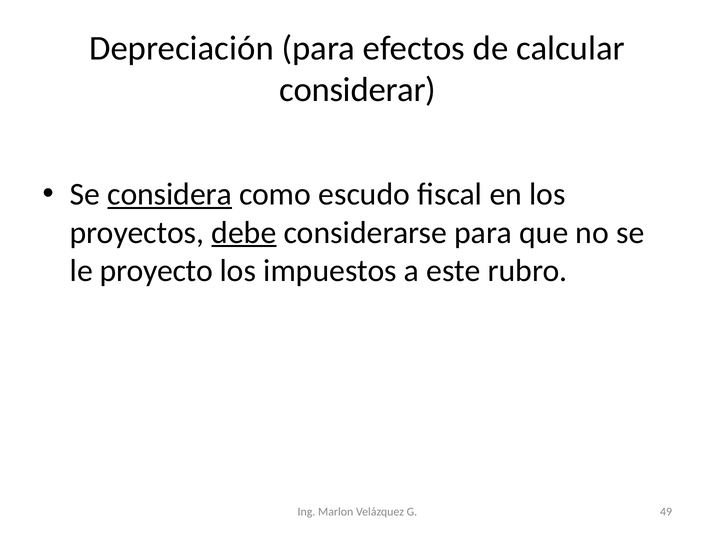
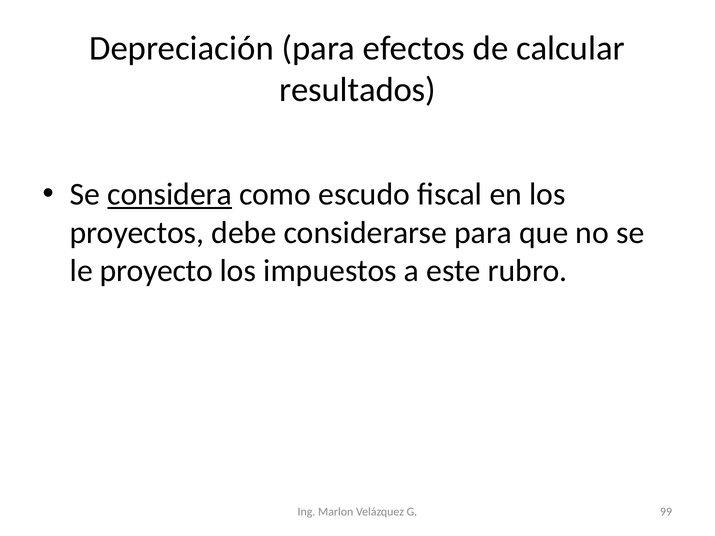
considerar: considerar -> resultados
debe underline: present -> none
49: 49 -> 99
